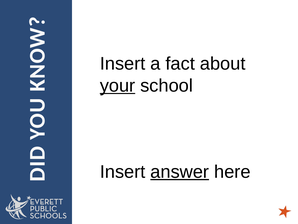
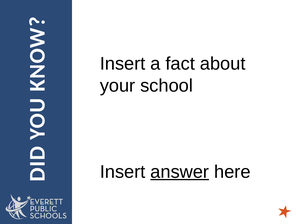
your underline: present -> none
